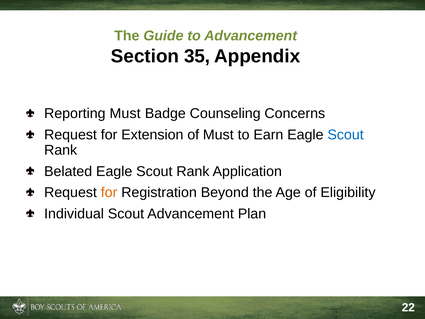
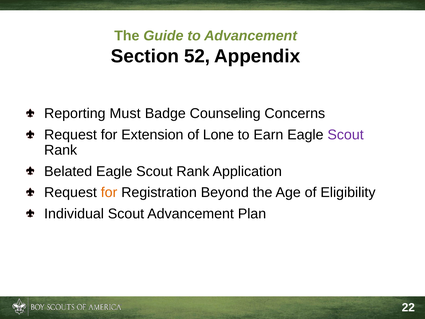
35: 35 -> 52
of Must: Must -> Lone
Scout at (346, 135) colour: blue -> purple
